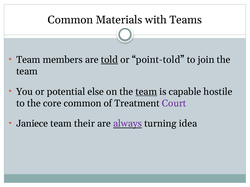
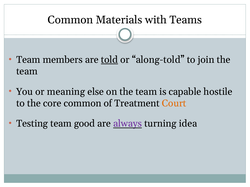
point-told: point-told -> along-told
potential: potential -> meaning
team at (146, 92) underline: present -> none
Court colour: purple -> orange
Janiece: Janiece -> Testing
their: their -> good
